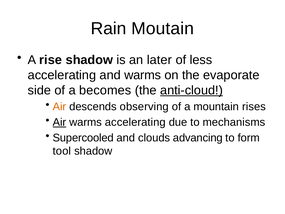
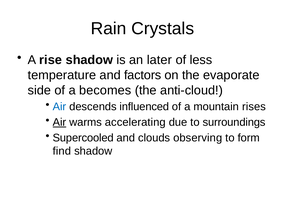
Moutain: Moutain -> Crystals
accelerating at (62, 75): accelerating -> temperature
and warms: warms -> factors
anti-cloud underline: present -> none
Air at (59, 107) colour: orange -> blue
observing: observing -> influenced
mechanisms: mechanisms -> surroundings
advancing: advancing -> observing
tool: tool -> find
